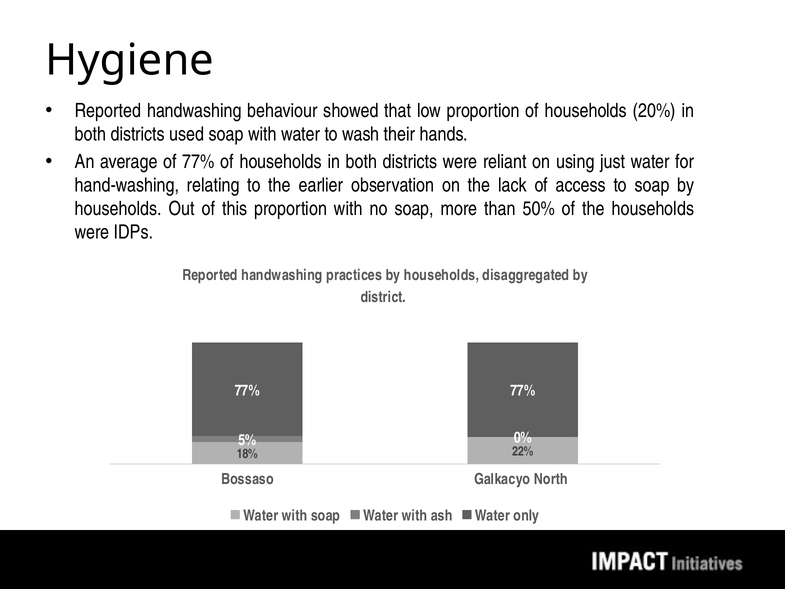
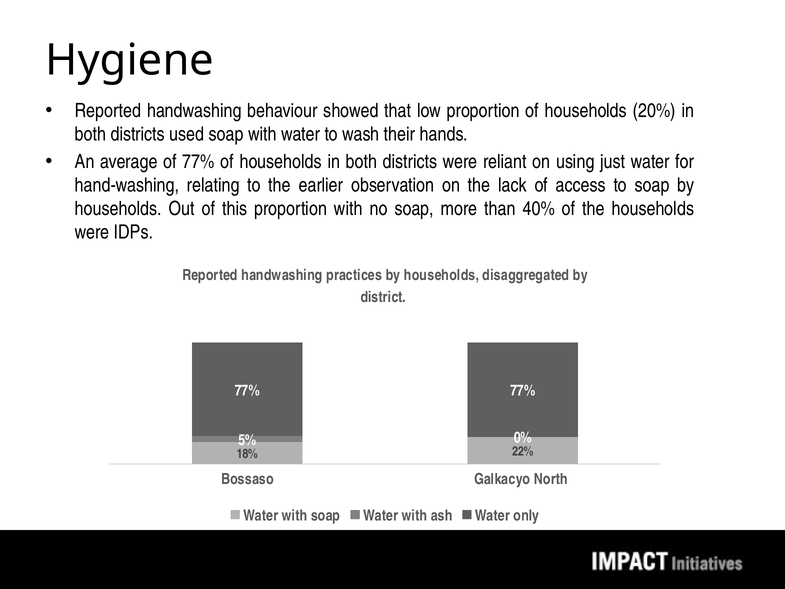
50%: 50% -> 40%
